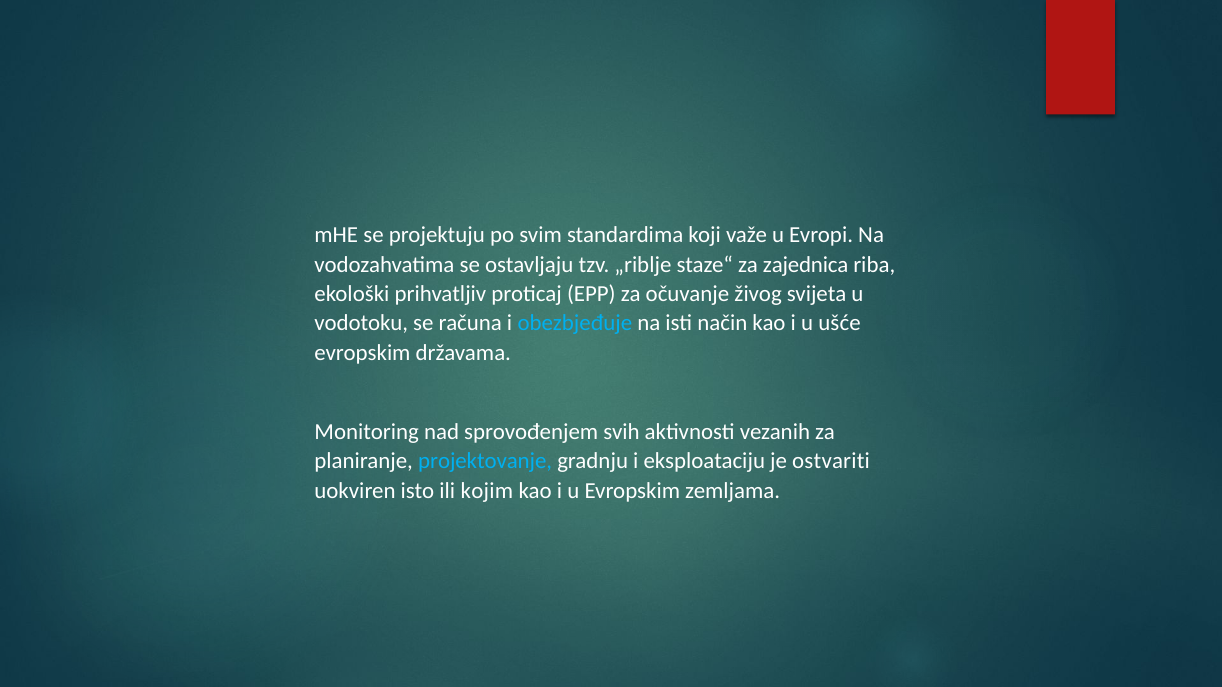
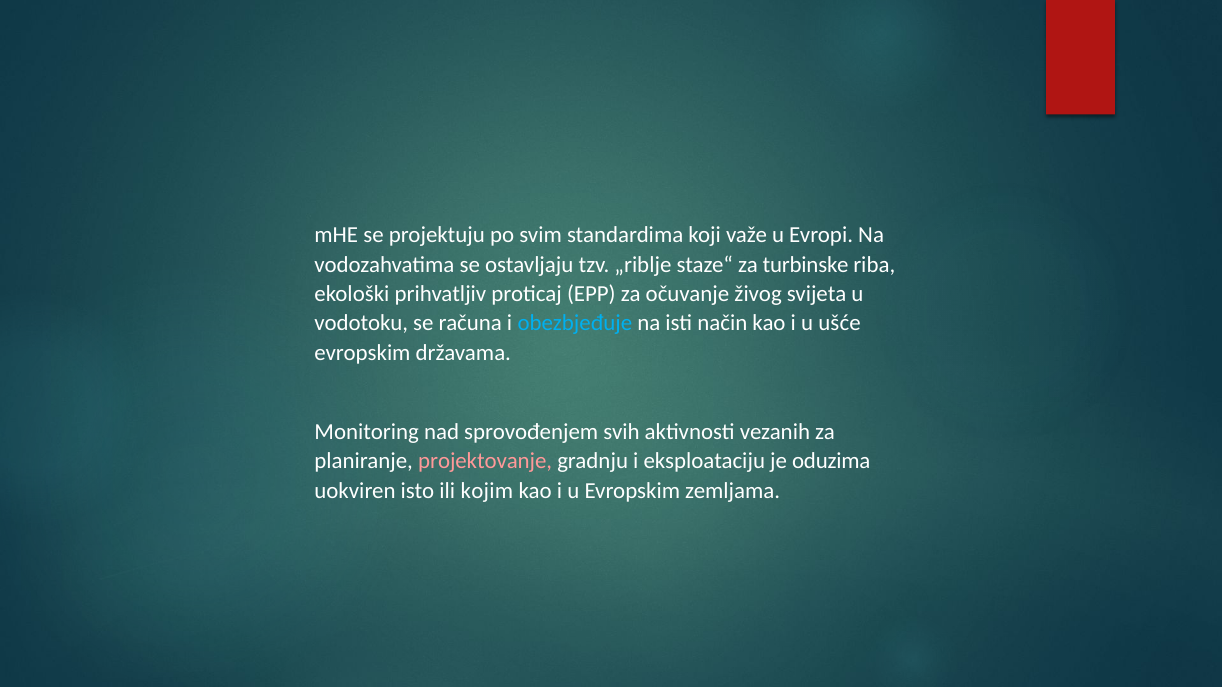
zajednica: zajednica -> turbinske
projektovanje colour: light blue -> pink
ostvariti: ostvariti -> oduzima
